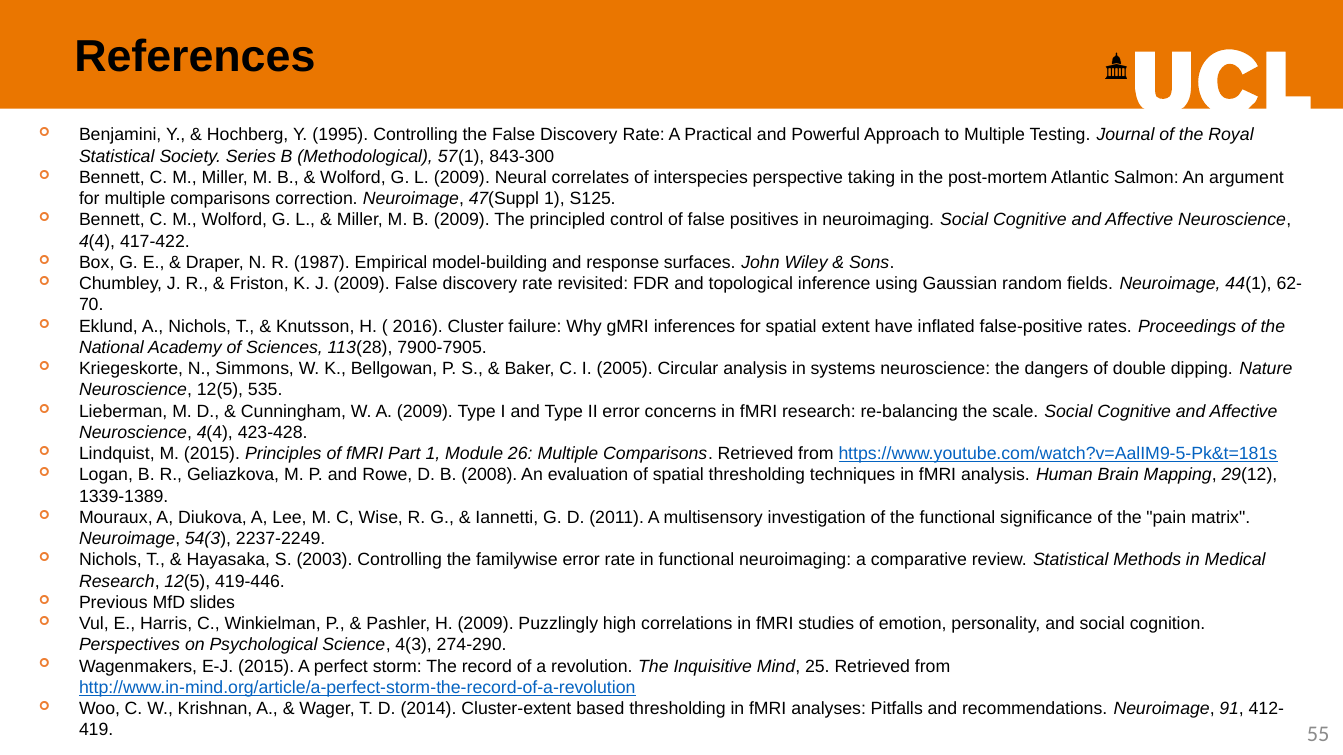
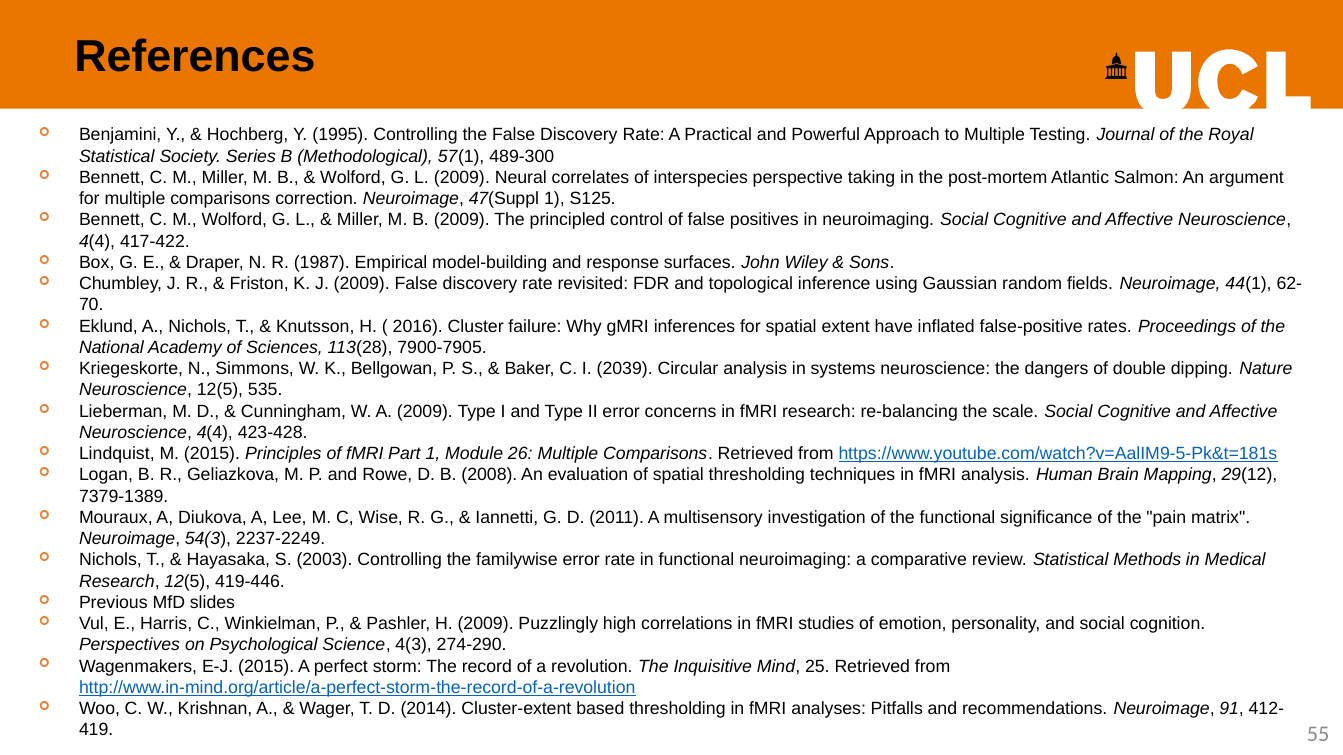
843-300: 843-300 -> 489-300
2005: 2005 -> 2039
1339-1389: 1339-1389 -> 7379-1389
